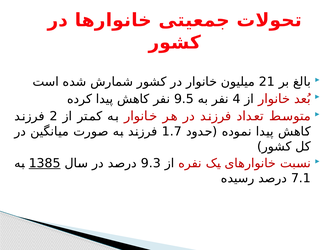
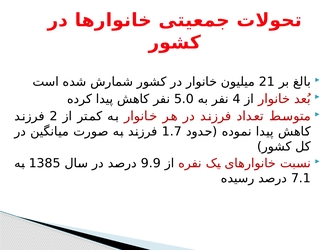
9.5: 9.5 -> 5.0
1385 underline: present -> none
9.3: 9.3 -> 9.9
